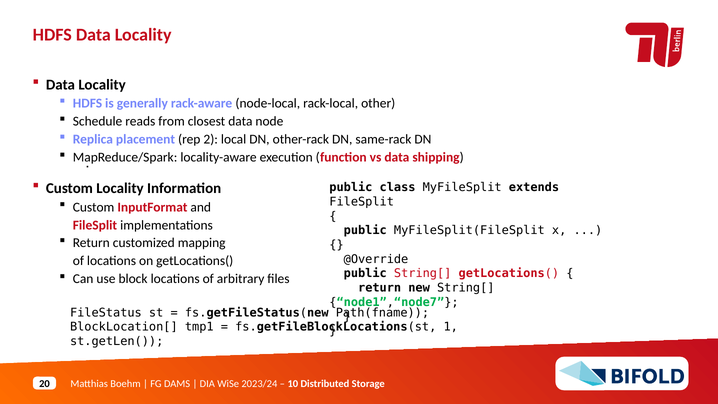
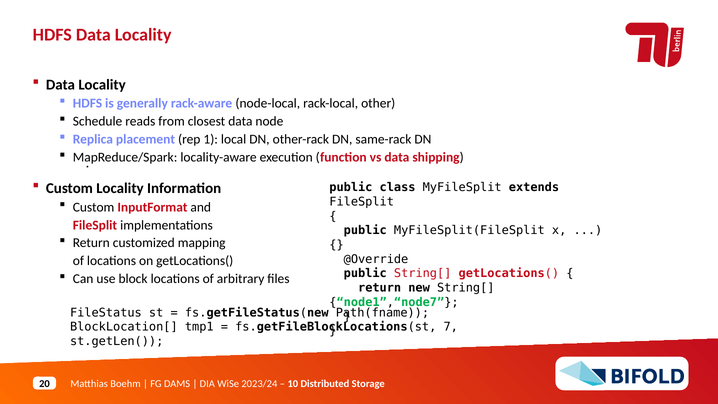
2: 2 -> 1
1: 1 -> 7
